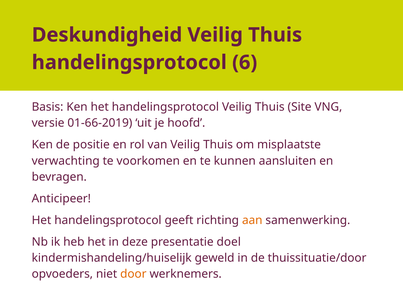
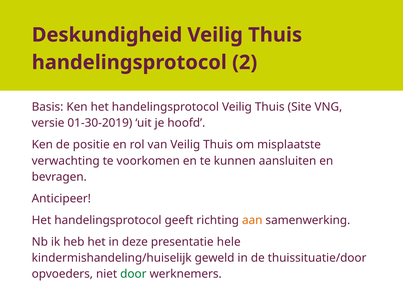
6: 6 -> 2
01-66-2019: 01-66-2019 -> 01-30-2019
doel: doel -> hele
door colour: orange -> green
